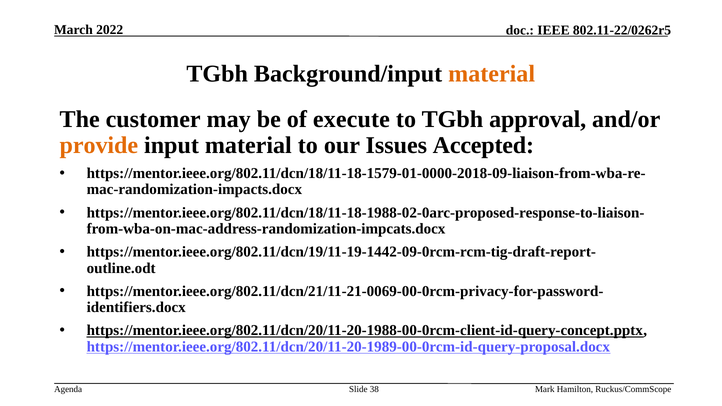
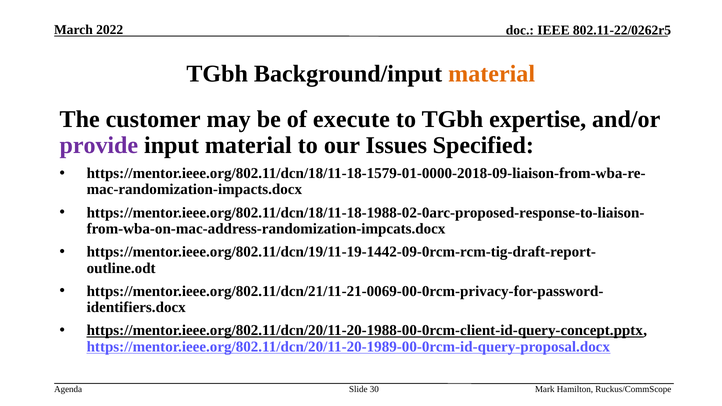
approval: approval -> expertise
provide colour: orange -> purple
Accepted: Accepted -> Specified
38: 38 -> 30
